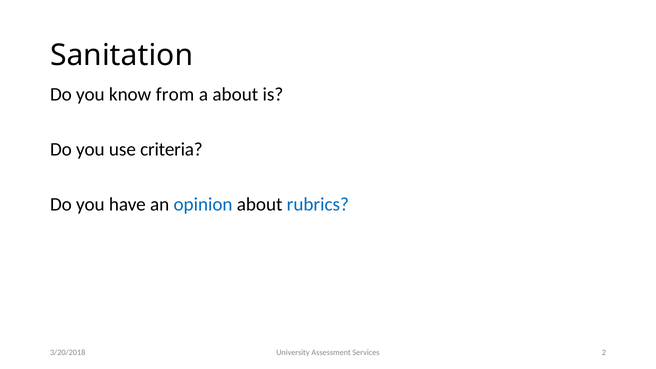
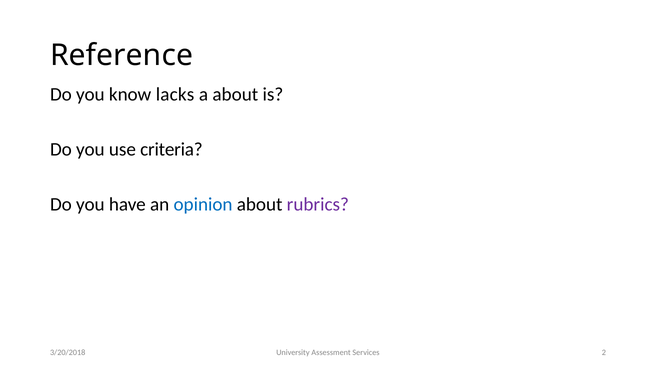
Sanitation: Sanitation -> Reference
from: from -> lacks
rubrics colour: blue -> purple
